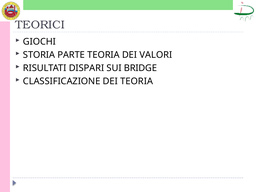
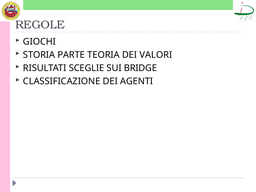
TEORICI: TEORICI -> REGOLE
DISPARI: DISPARI -> SCEGLIE
DEI TEORIA: TEORIA -> AGENTI
